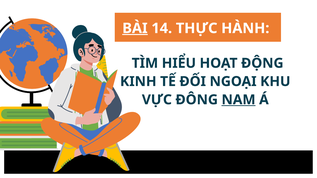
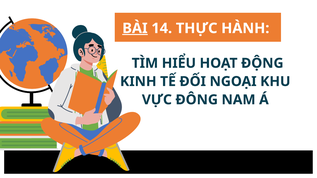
NAM underline: present -> none
